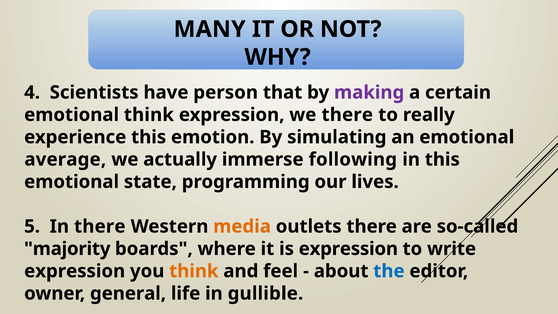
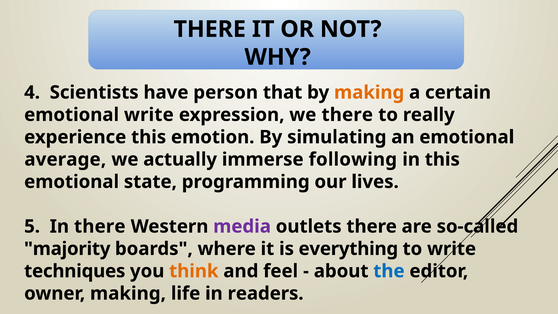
MANY at (210, 29): MANY -> THERE
making at (369, 92) colour: purple -> orange
emotional think: think -> write
media colour: orange -> purple
is expression: expression -> everything
expression at (75, 271): expression -> techniques
owner general: general -> making
gullible: gullible -> readers
